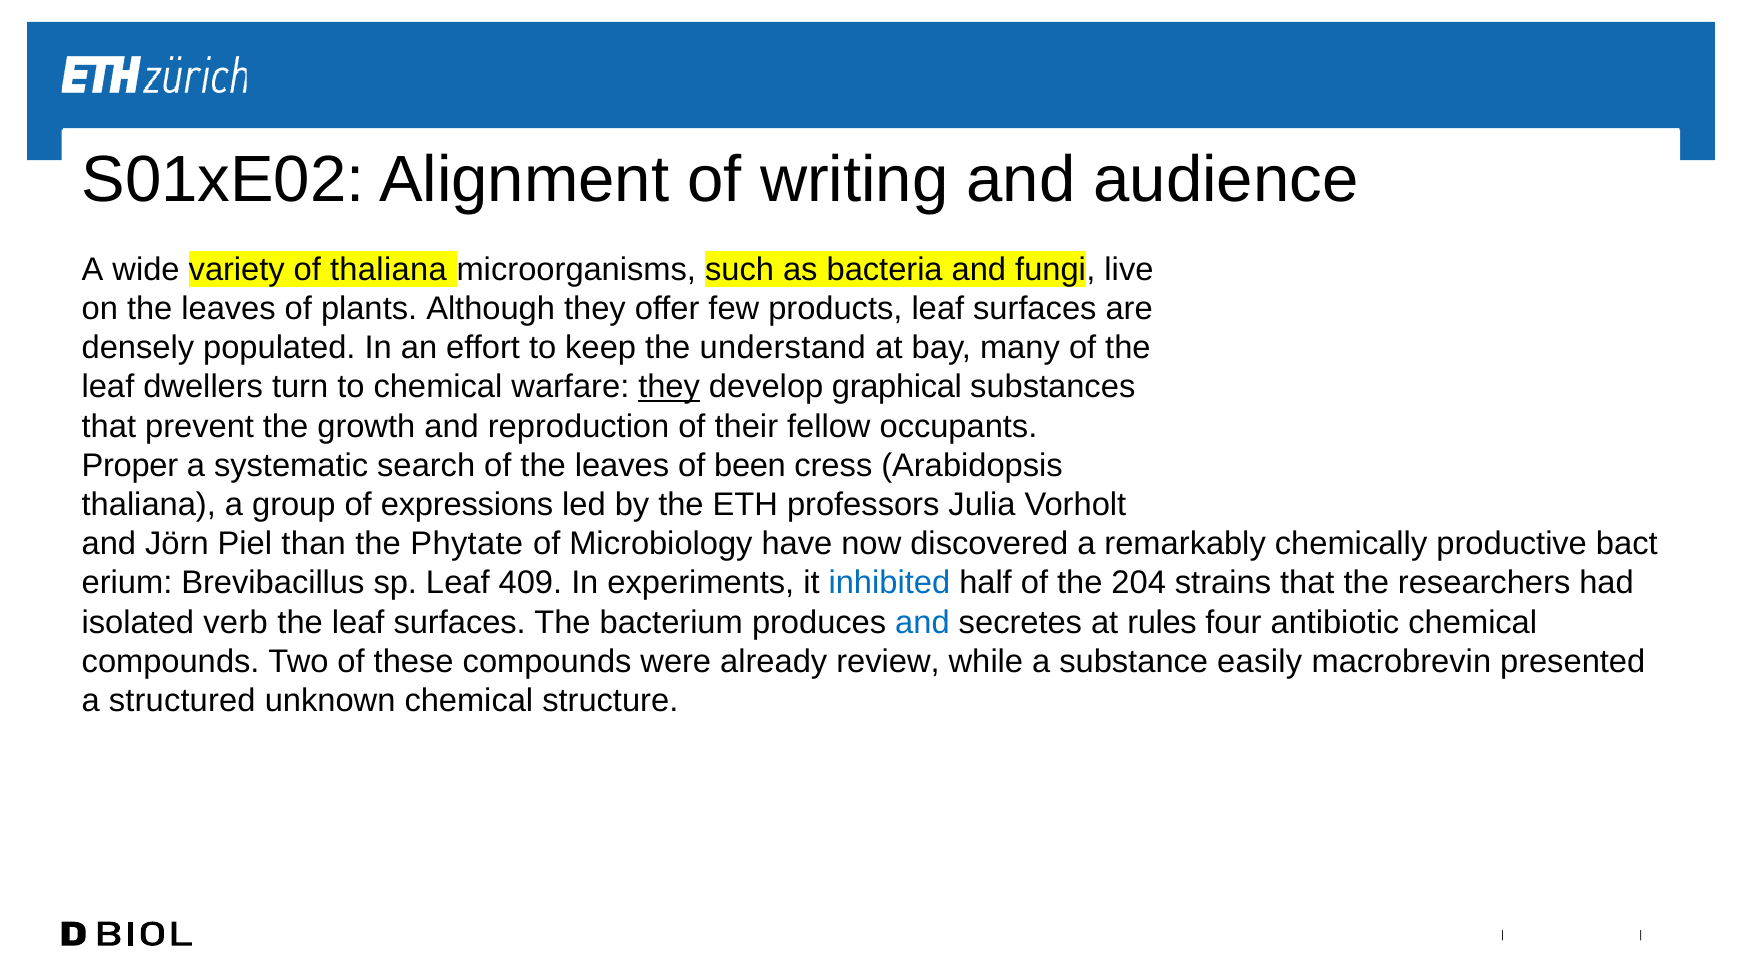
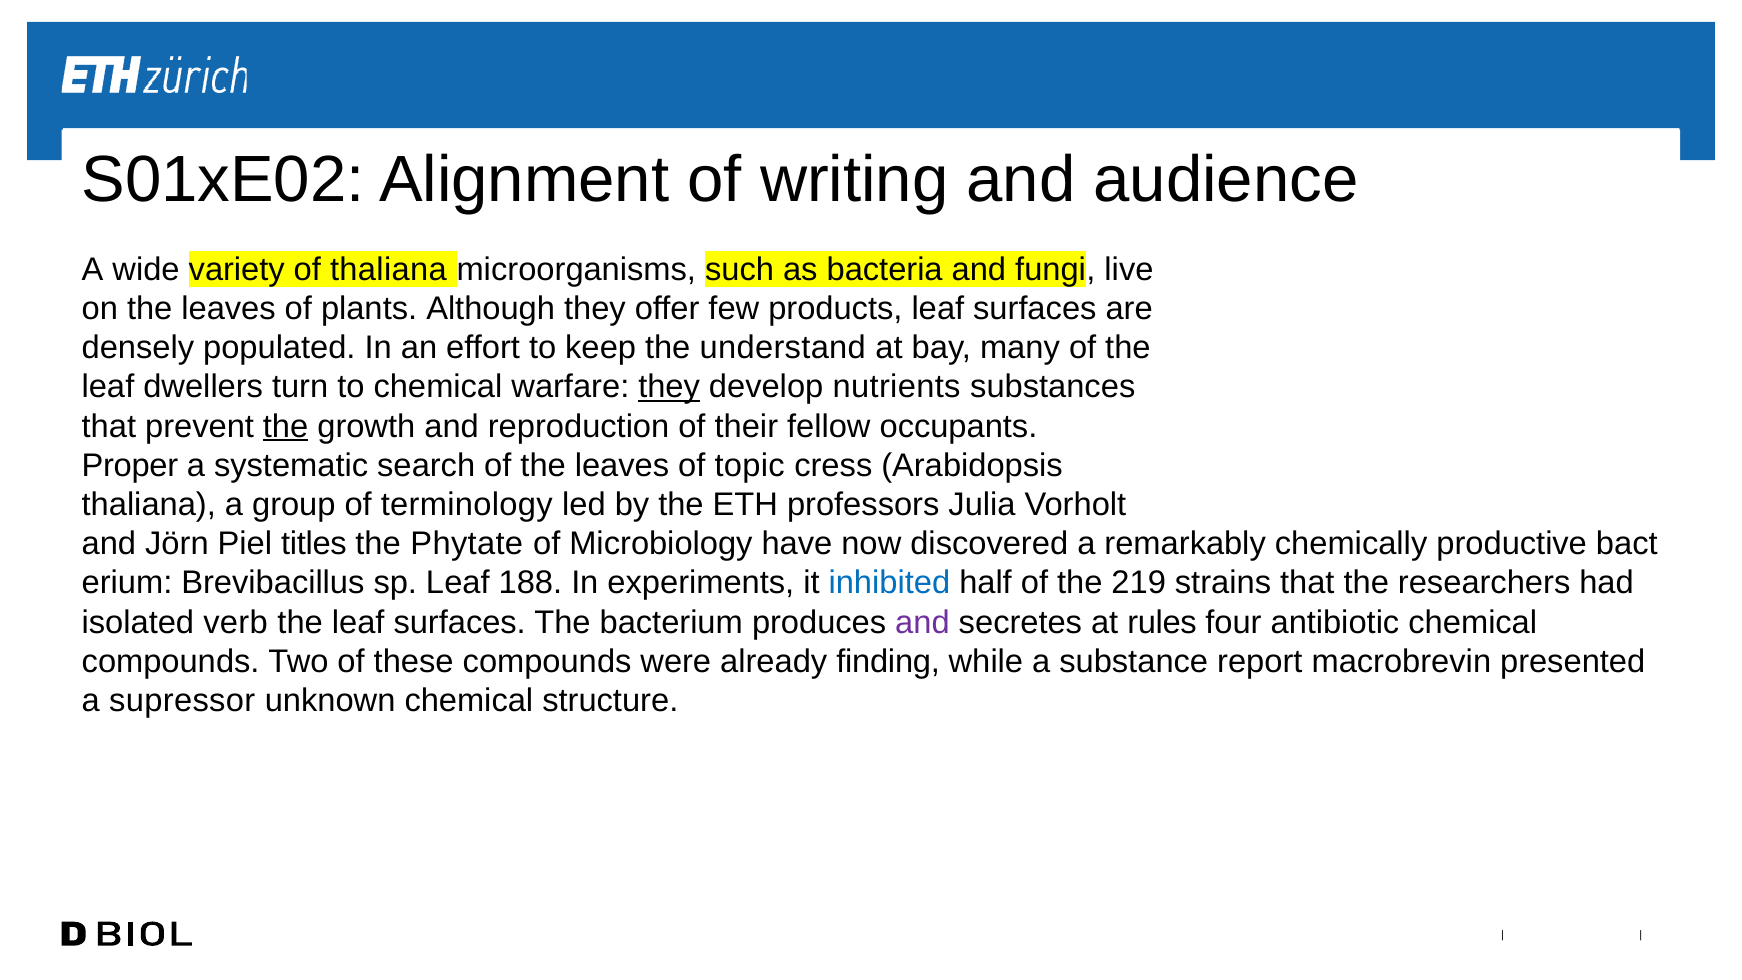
graphical: graphical -> nutrients
the at (286, 426) underline: none -> present
been: been -> topic
expressions: expressions -> terminology
than: than -> titles
409: 409 -> 188
204: 204 -> 219
and at (922, 622) colour: blue -> purple
review: review -> finding
easily: easily -> report
structured: structured -> supressor
